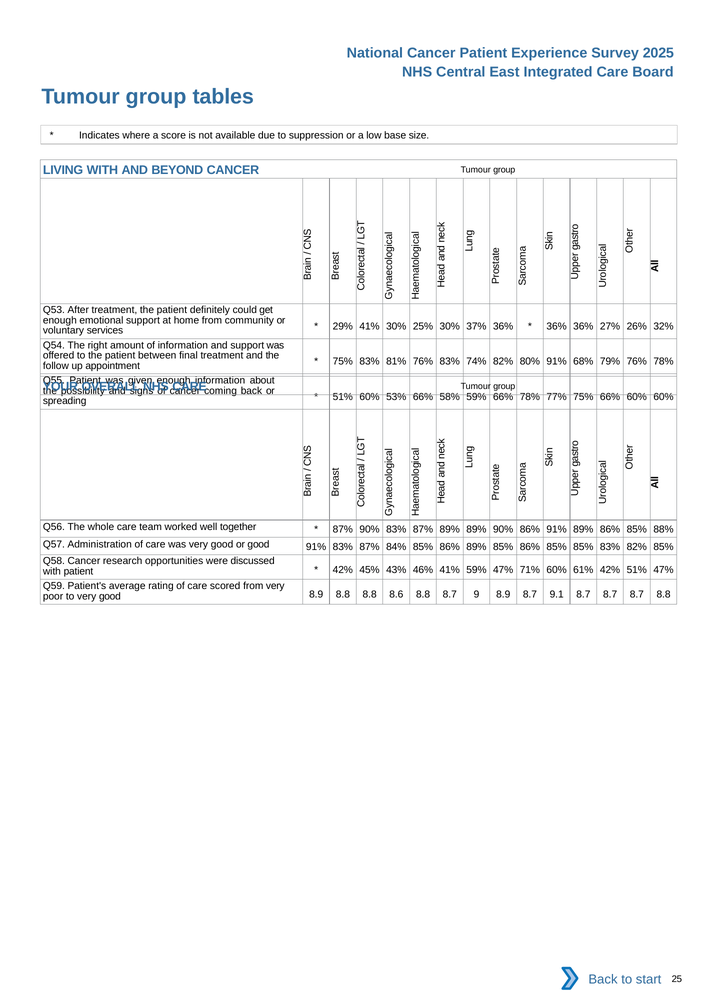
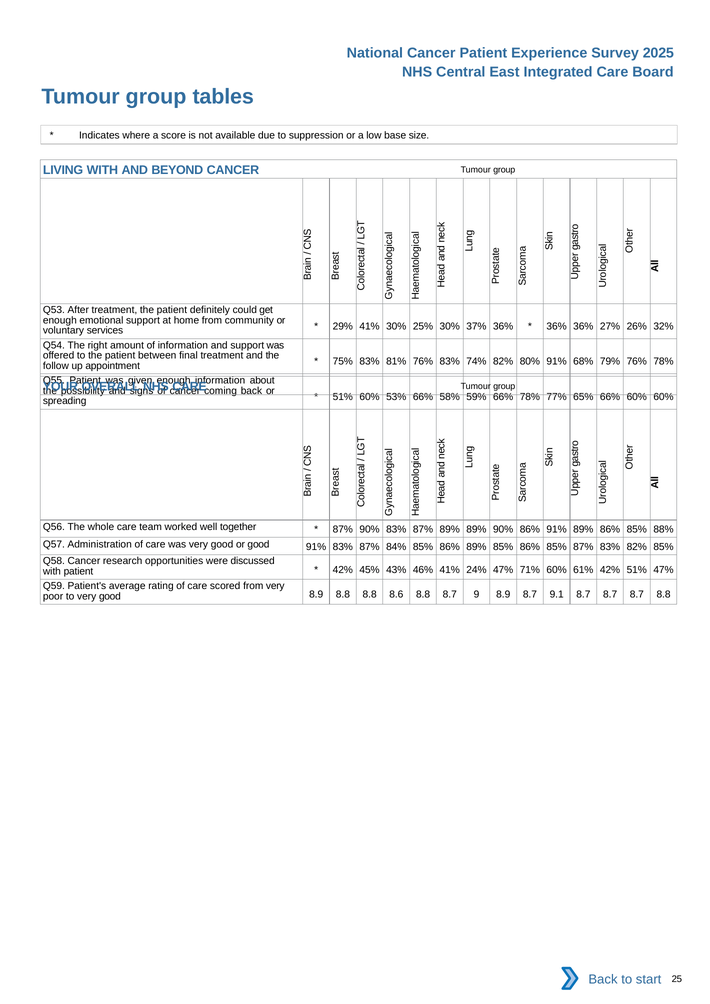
77% 75%: 75% -> 65%
85% 85%: 85% -> 87%
41% 59%: 59% -> 24%
